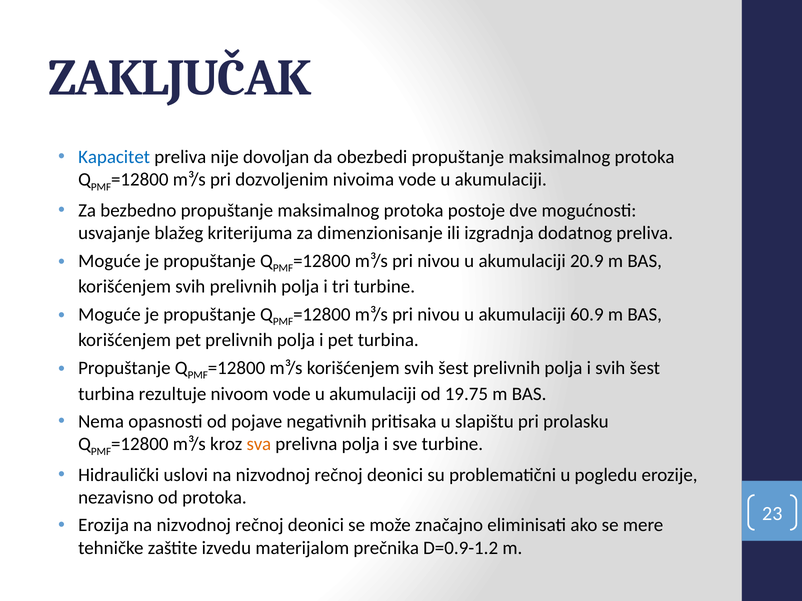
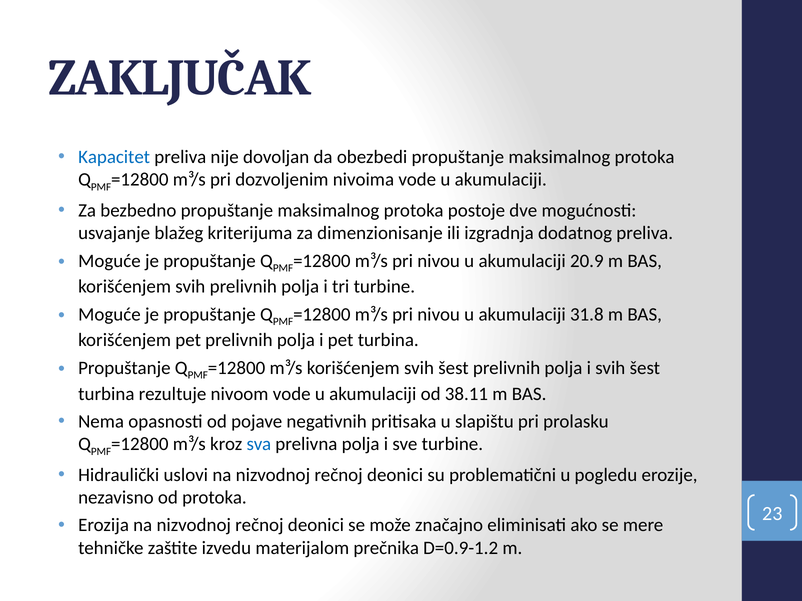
60.9: 60.9 -> 31.8
19.75: 19.75 -> 38.11
sva colour: orange -> blue
